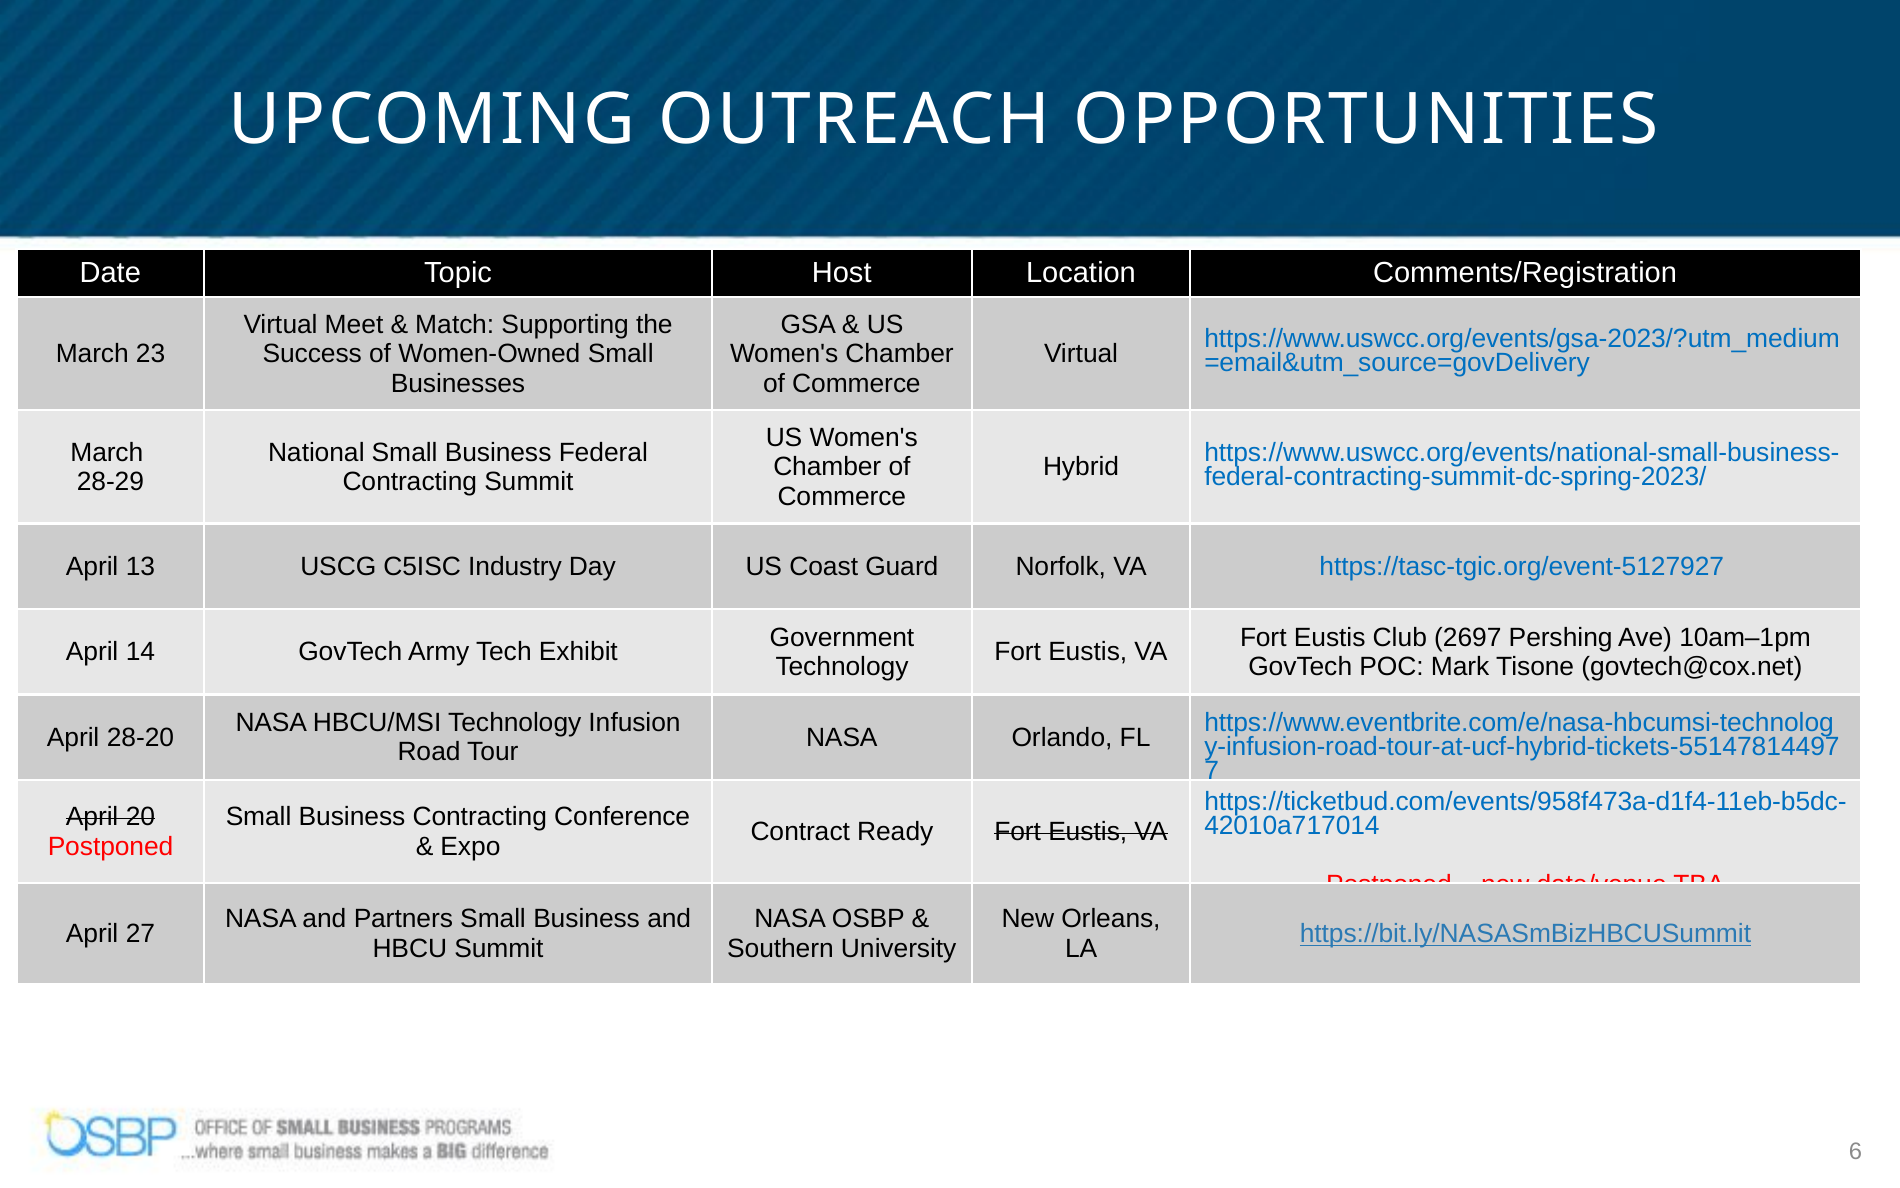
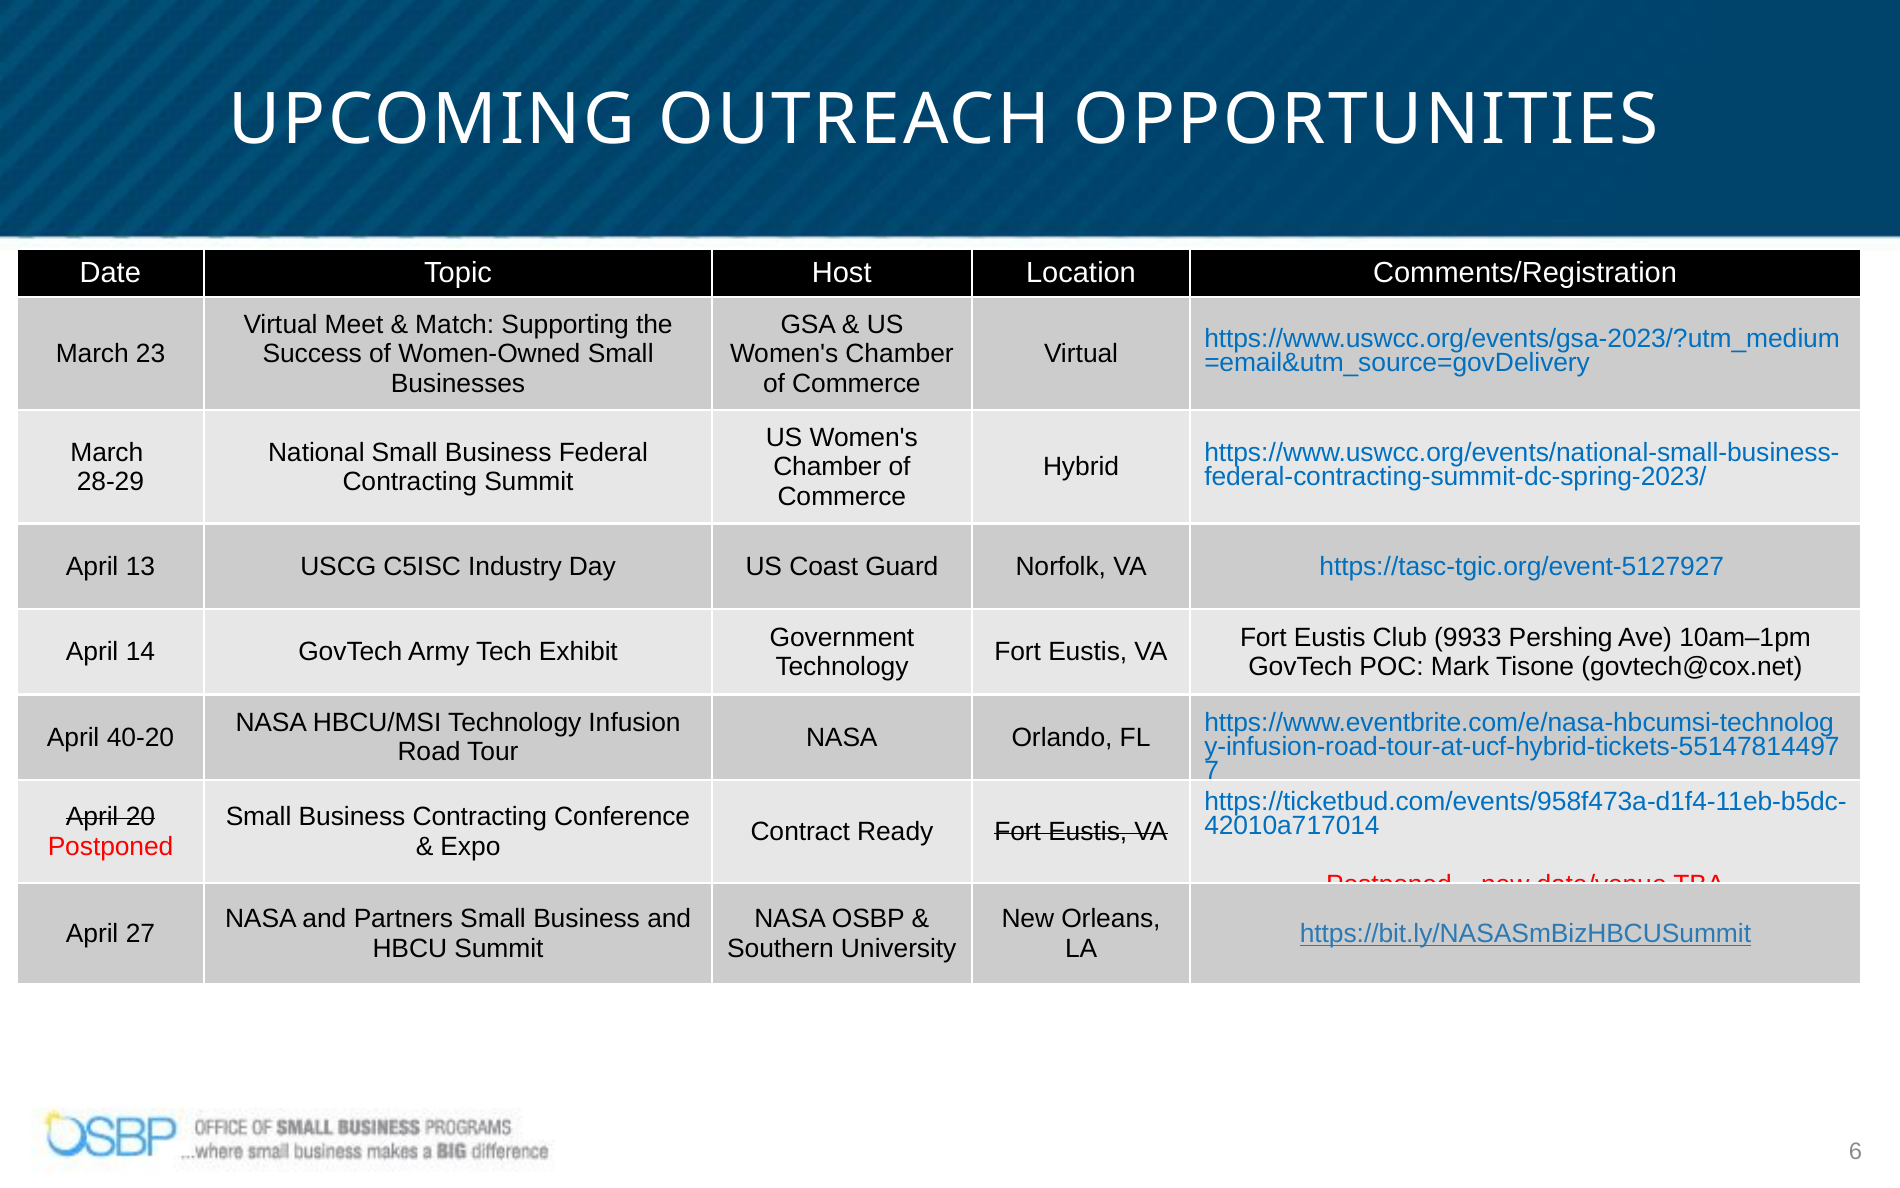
2697: 2697 -> 9933
28-20: 28-20 -> 40-20
